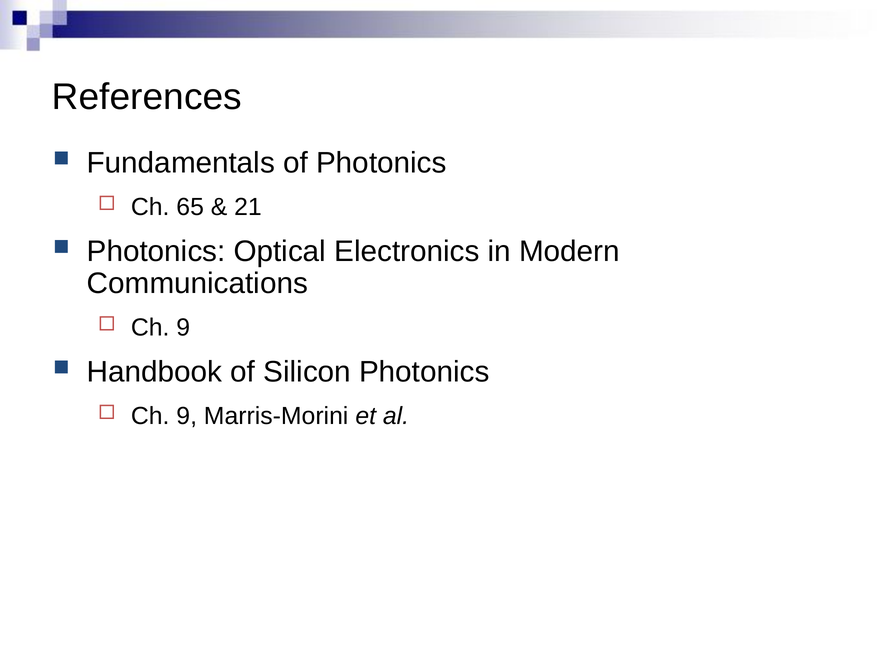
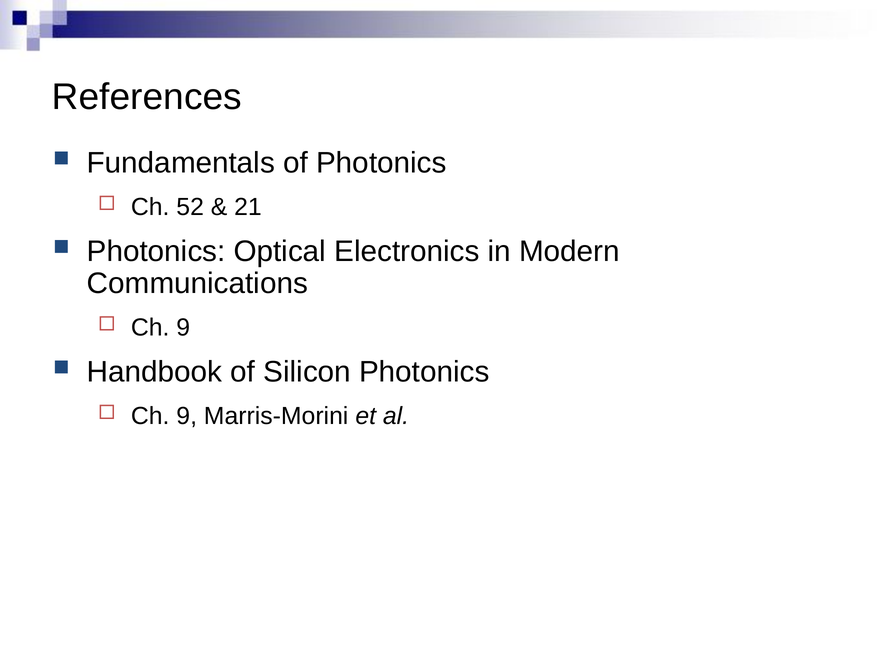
65: 65 -> 52
